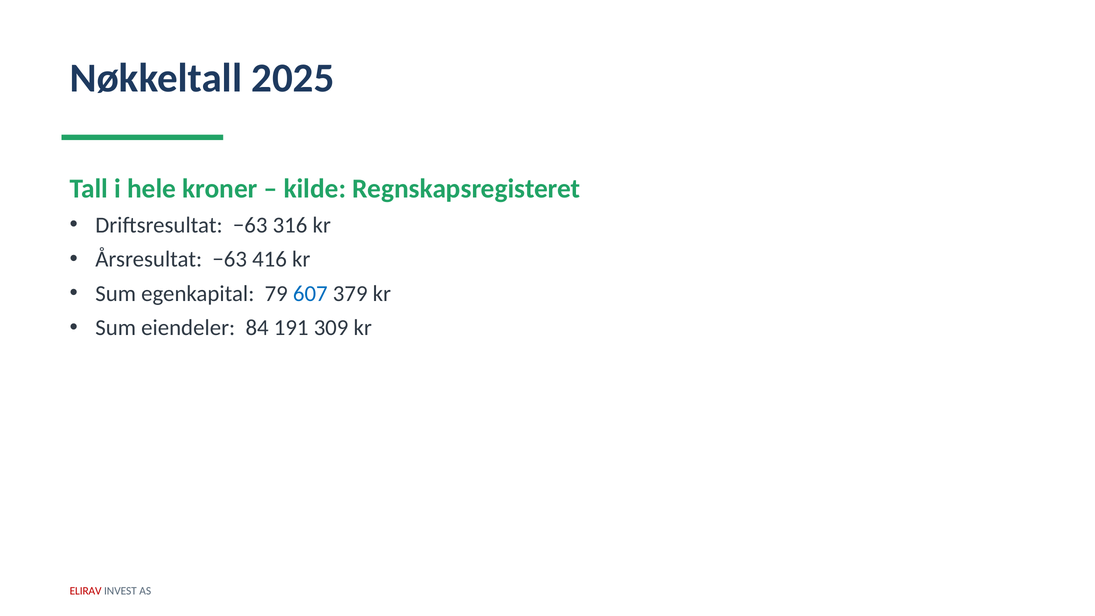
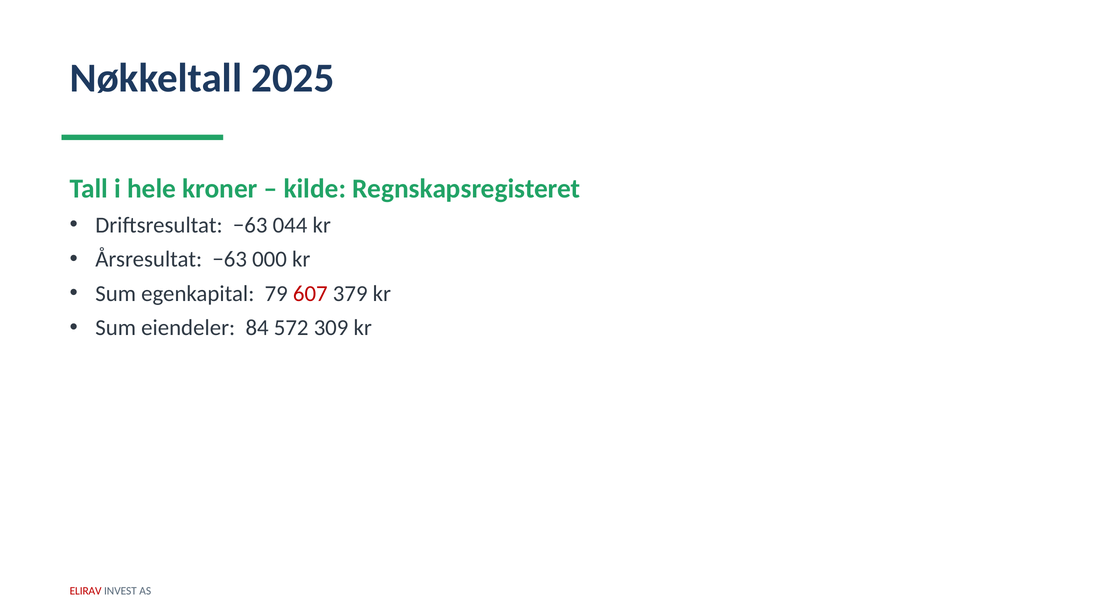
316: 316 -> 044
416: 416 -> 000
607 colour: blue -> red
191: 191 -> 572
